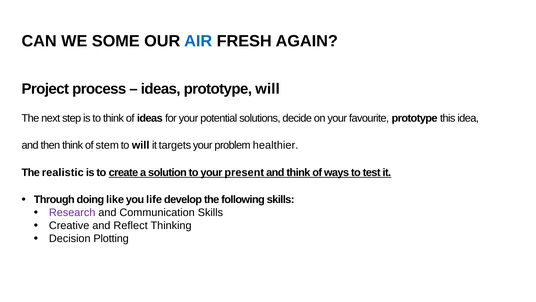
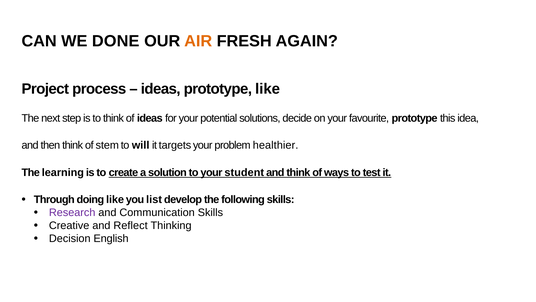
SOME: SOME -> DONE
AIR colour: blue -> orange
prototype will: will -> like
realistic: realistic -> learning
present: present -> student
life: life -> list
Plotting: Plotting -> English
